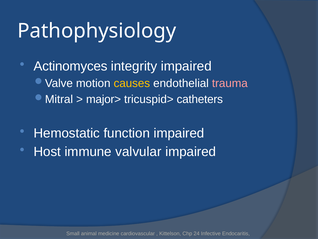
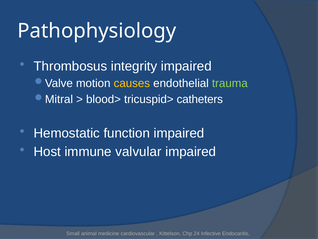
Actinomyces: Actinomyces -> Thrombosus
trauma colour: pink -> light green
major>: major> -> blood>
